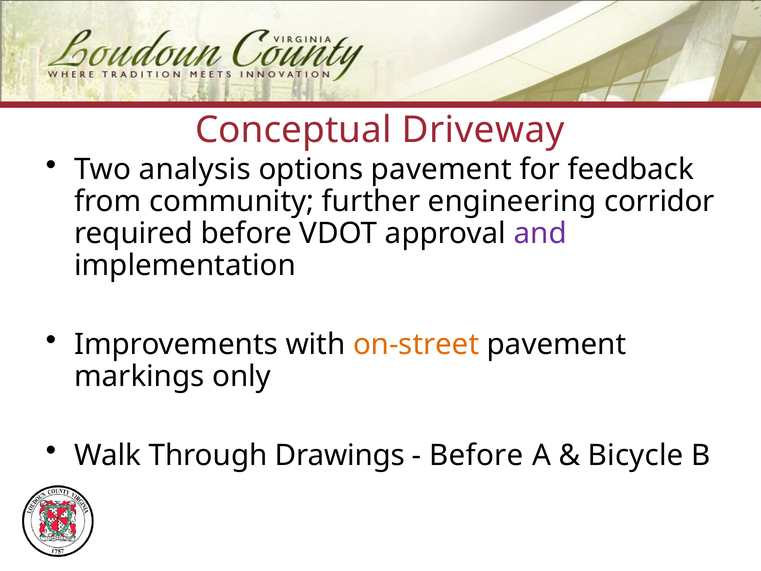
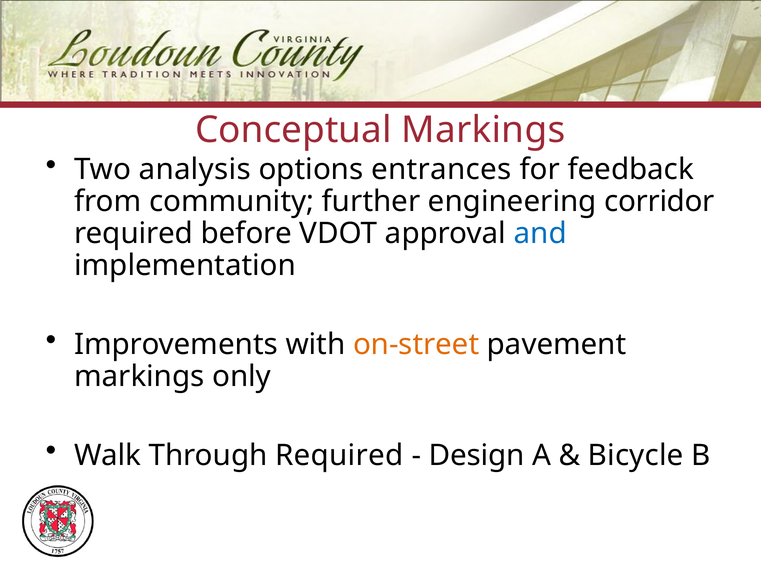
Conceptual Driveway: Driveway -> Markings
options pavement: pavement -> entrances
and colour: purple -> blue
Through Drawings: Drawings -> Required
Before at (476, 455): Before -> Design
